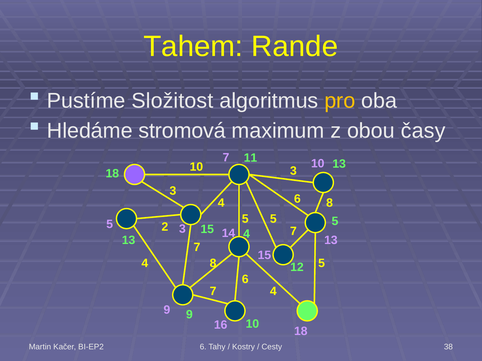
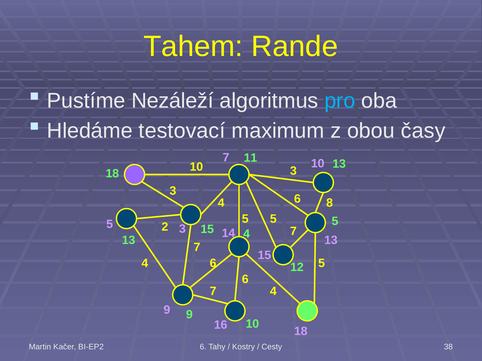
Složitost: Složitost -> Nezáleží
pro colour: yellow -> light blue
stromová: stromová -> testovací
8 at (213, 263): 8 -> 6
